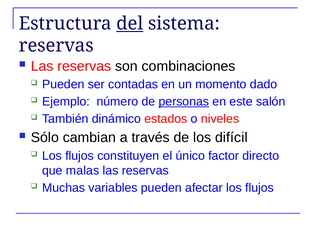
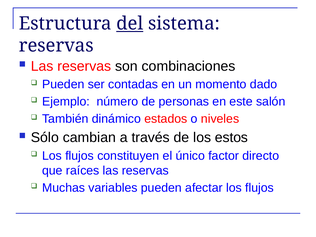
personas underline: present -> none
difícil: difícil -> estos
malas: malas -> raíces
